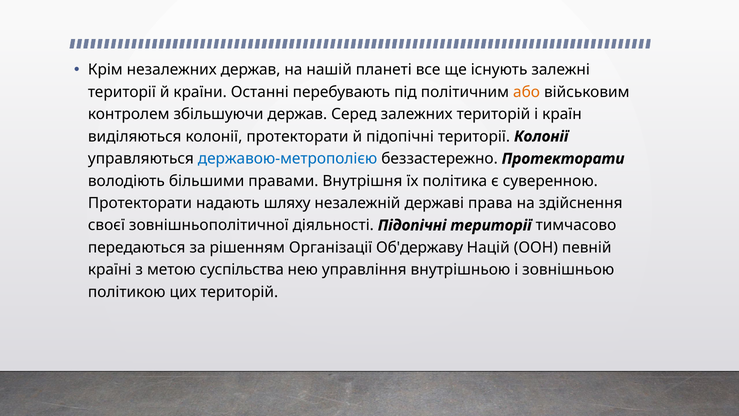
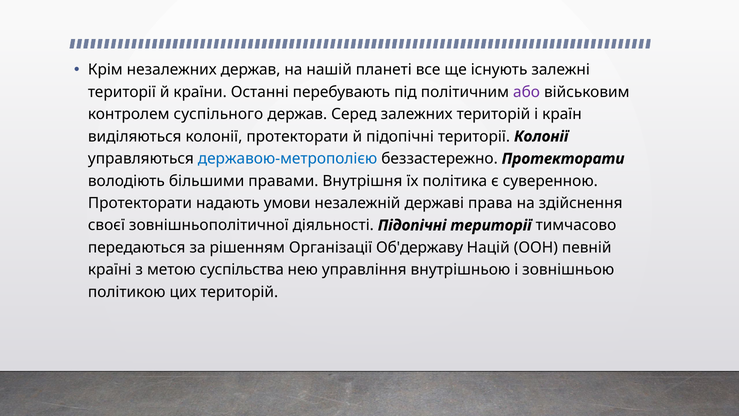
або colour: orange -> purple
збільшуючи: збільшуючи -> суспільного
шляху: шляху -> умови
